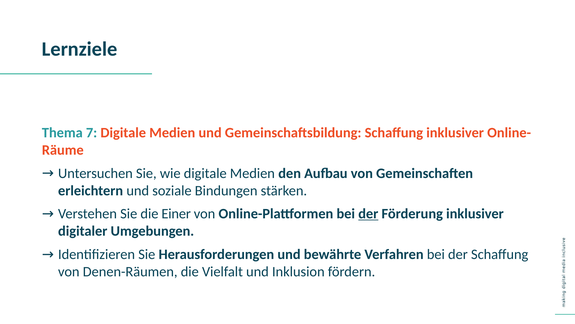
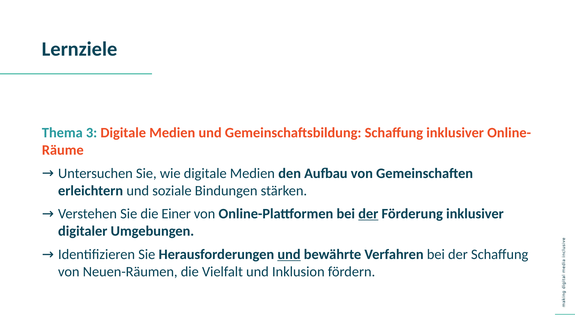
7: 7 -> 3
und at (289, 254) underline: none -> present
Denen-Räumen: Denen-Räumen -> Neuen-Räumen
